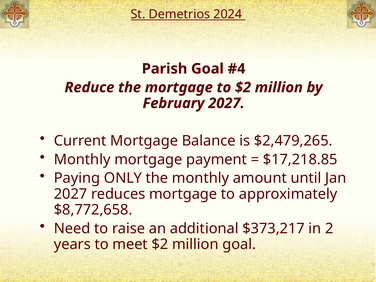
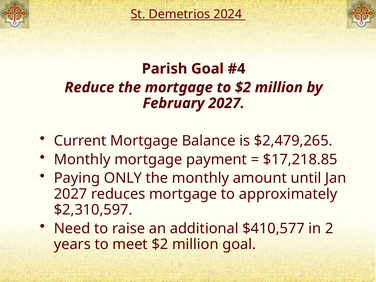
$8,772,658: $8,772,658 -> $2,310,597
$373,217: $373,217 -> $410,577
